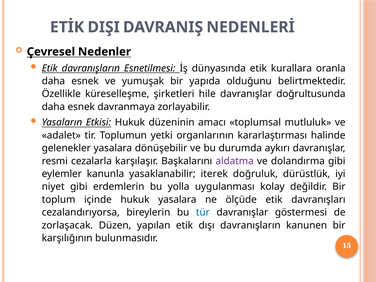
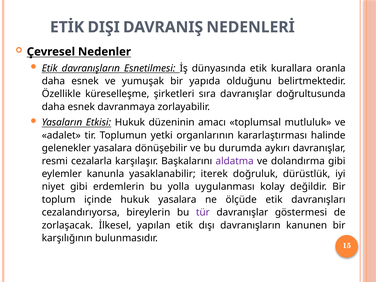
hile: hile -> sıra
tür colour: blue -> purple
Düzen: Düzen -> İlkesel
